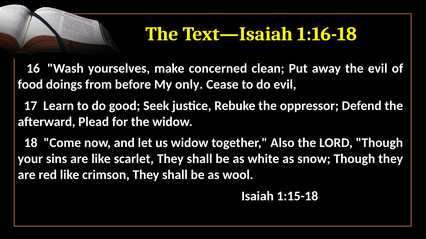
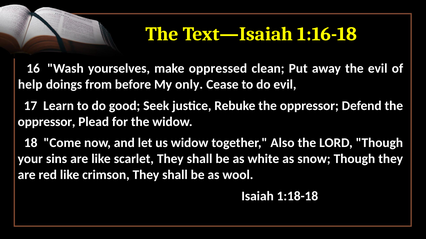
concerned: concerned -> oppressed
food: food -> help
afterward at (47, 122): afterward -> oppressor
1:15-18: 1:15-18 -> 1:18-18
